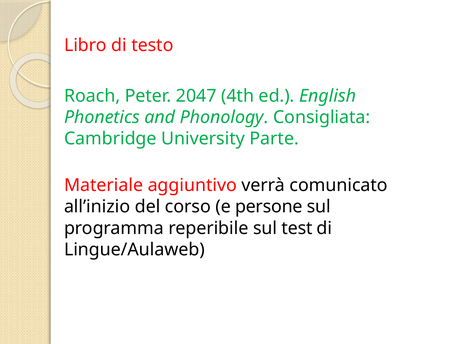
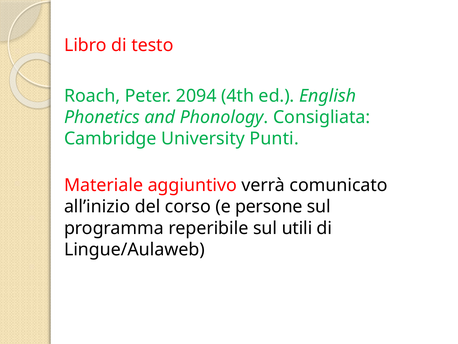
2047: 2047 -> 2094
Parte: Parte -> Punti
test: test -> utili
